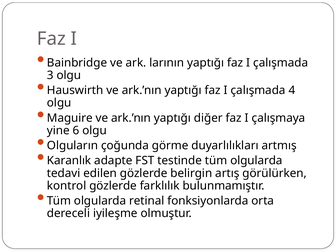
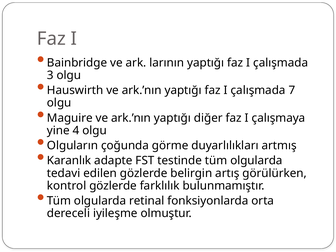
4: 4 -> 7
6: 6 -> 4
